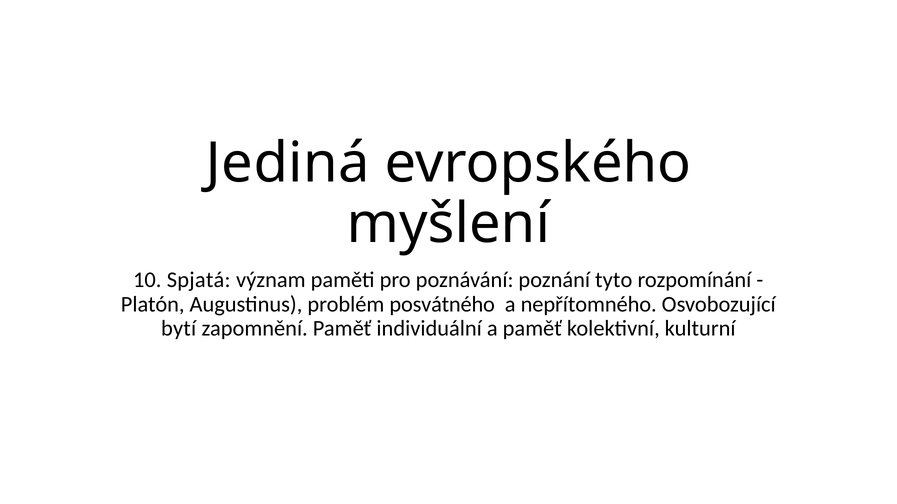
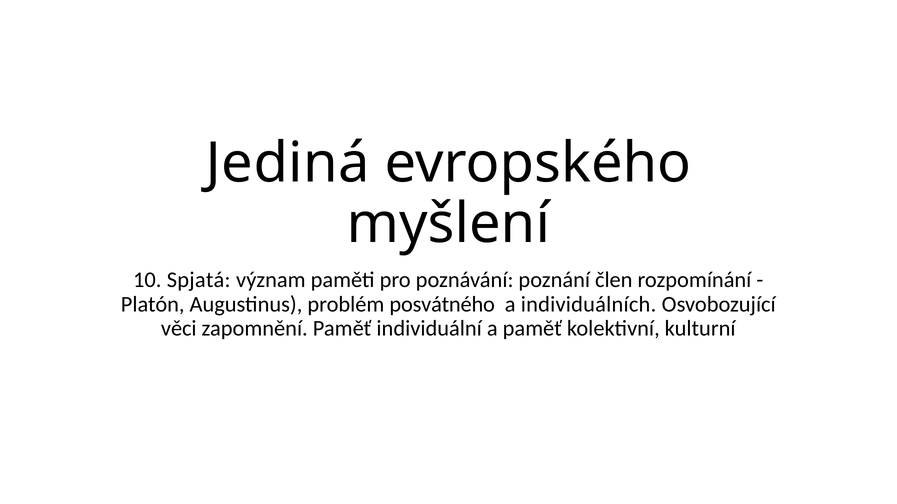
tyto: tyto -> člen
nepřítomného: nepřítomného -> individuálních
bytí: bytí -> věci
